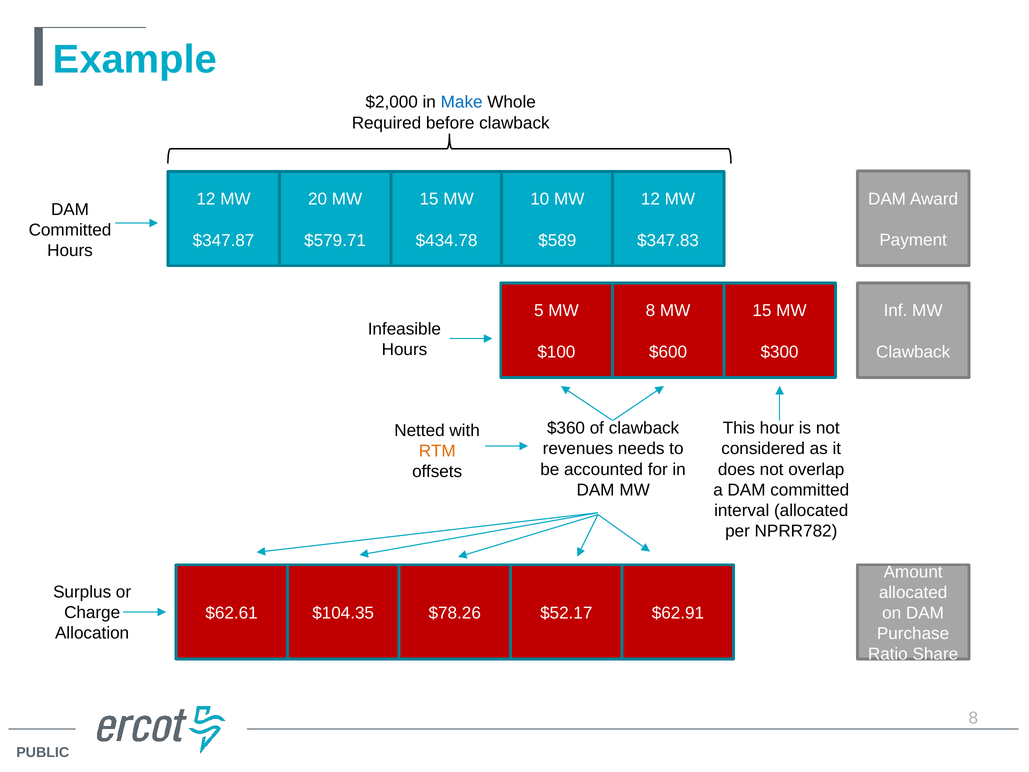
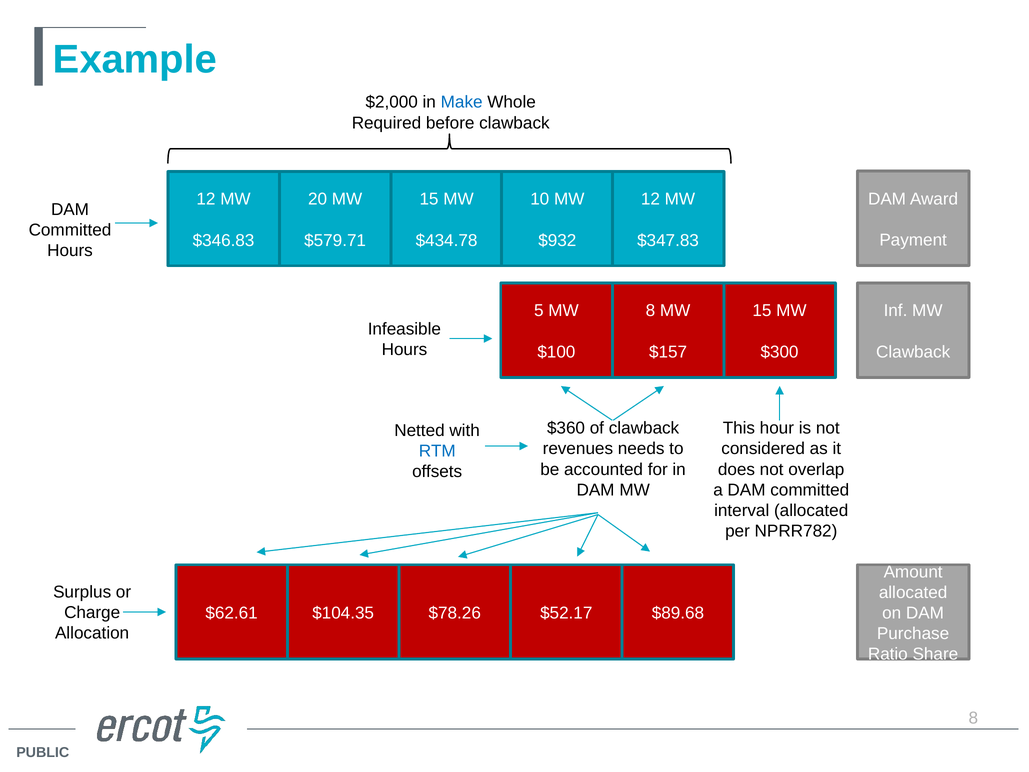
$347.87: $347.87 -> $346.83
$589: $589 -> $932
$600: $600 -> $157
RTM colour: orange -> blue
$62.91: $62.91 -> $89.68
